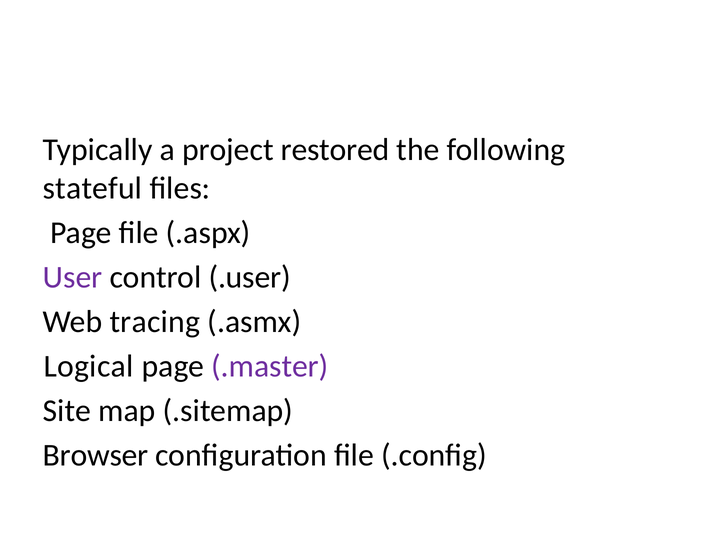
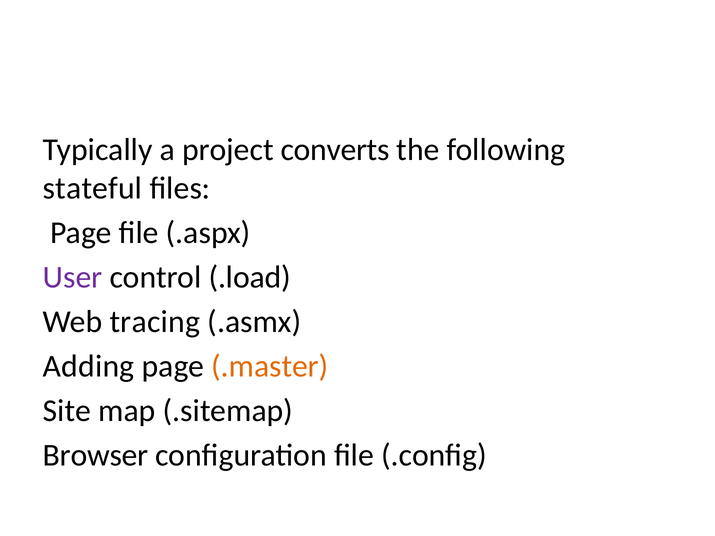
restored: restored -> converts
.user: .user -> .load
Logical: Logical -> Adding
.master colour: purple -> orange
